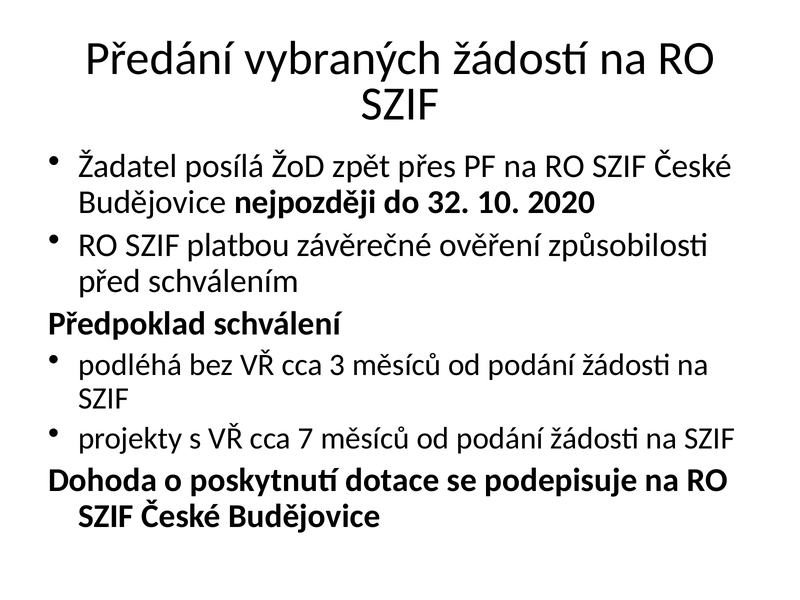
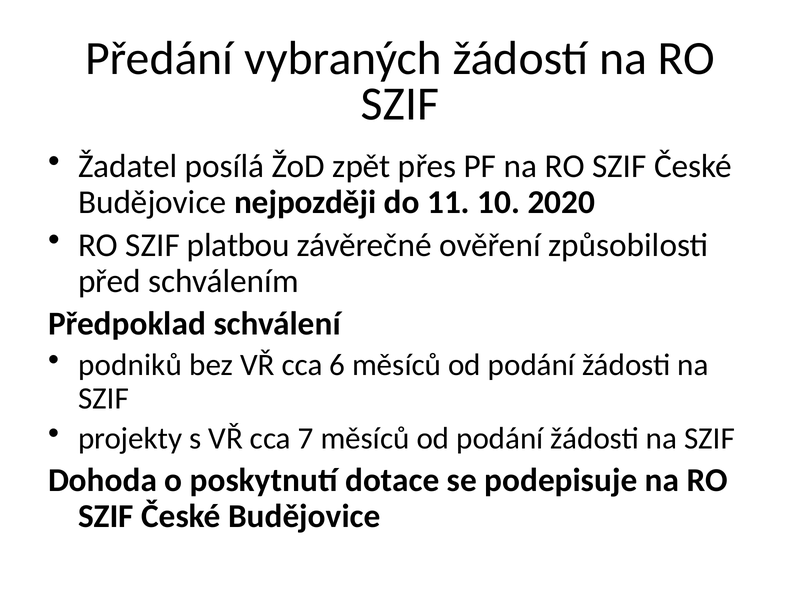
32: 32 -> 11
podléhá: podléhá -> podniků
3: 3 -> 6
